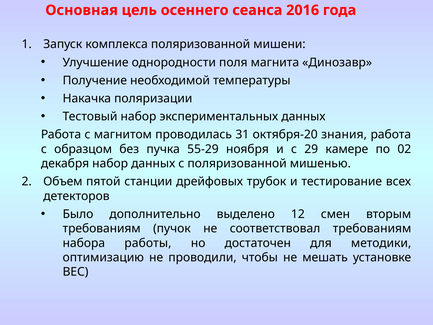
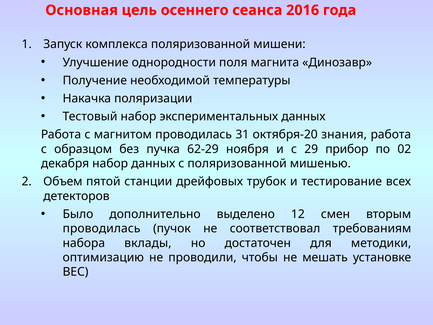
55-29: 55-29 -> 62-29
камере: камере -> прибор
требованиям at (102, 228): требованиям -> проводилась
работы: работы -> вклады
